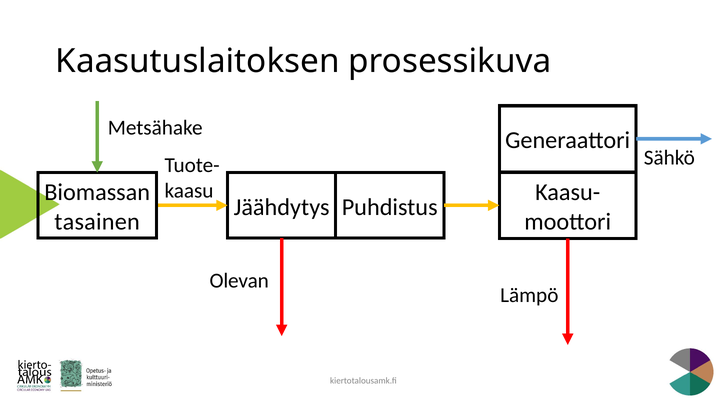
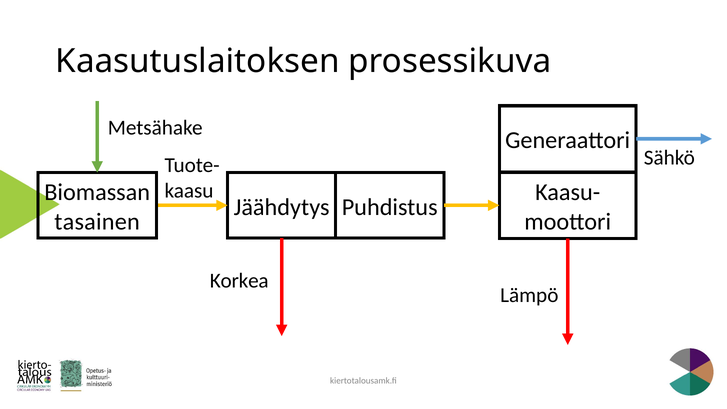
Olevan: Olevan -> Korkea
